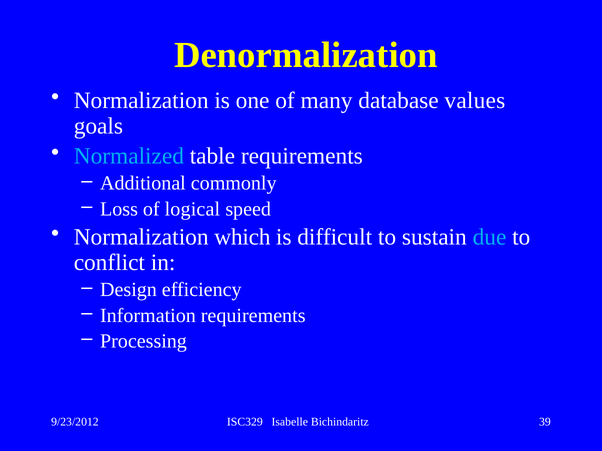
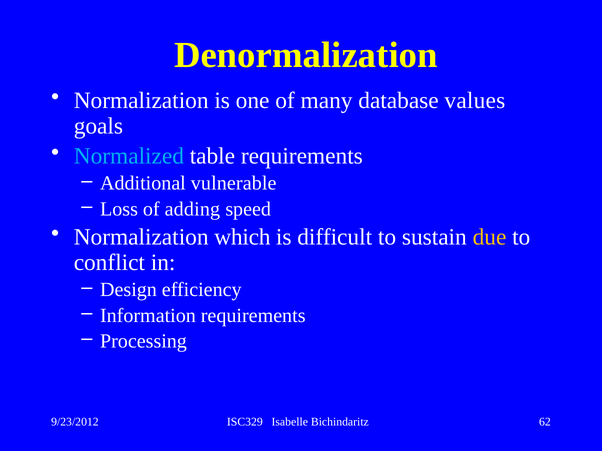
commonly: commonly -> vulnerable
logical: logical -> adding
due colour: light blue -> yellow
39: 39 -> 62
